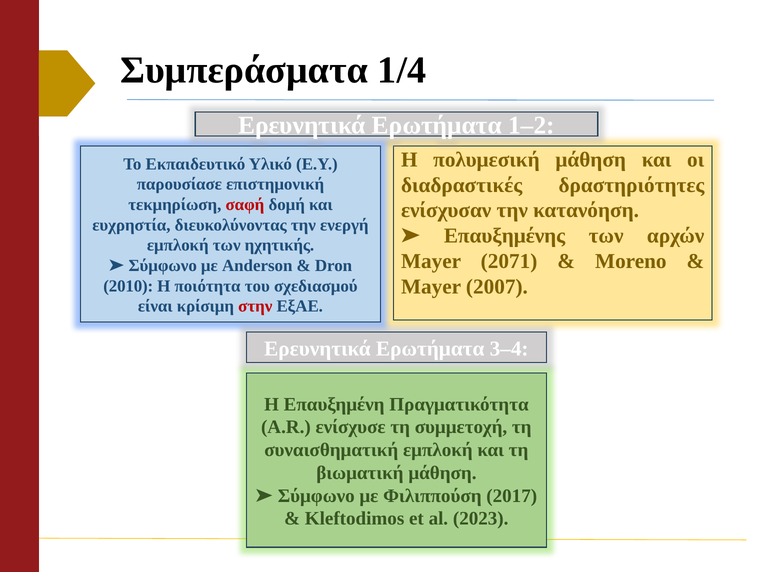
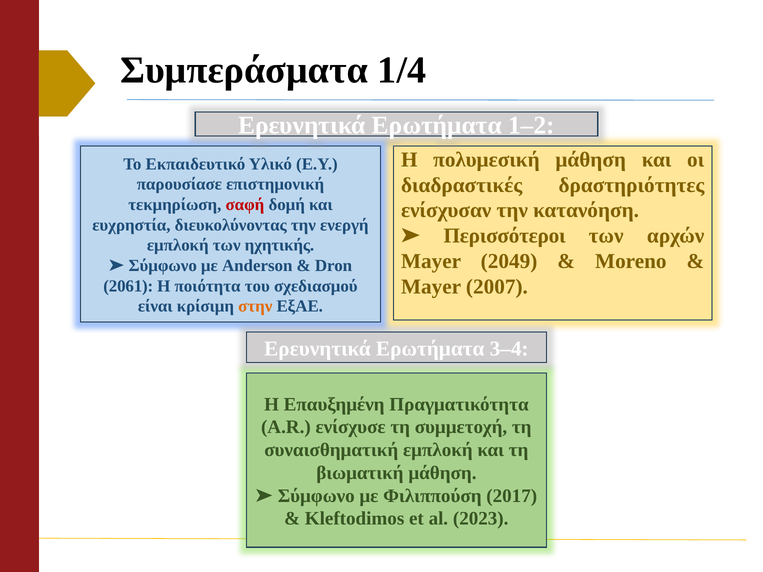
Επαυξημένης: Επαυξημένης -> Περισσότεροι
2071: 2071 -> 2049
2010: 2010 -> 2061
στην colour: red -> orange
